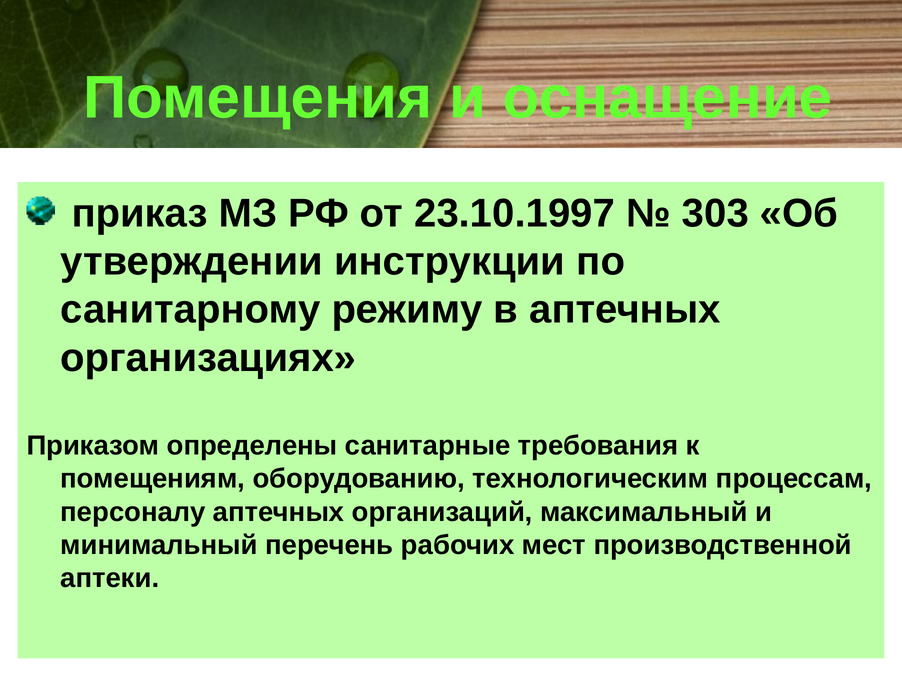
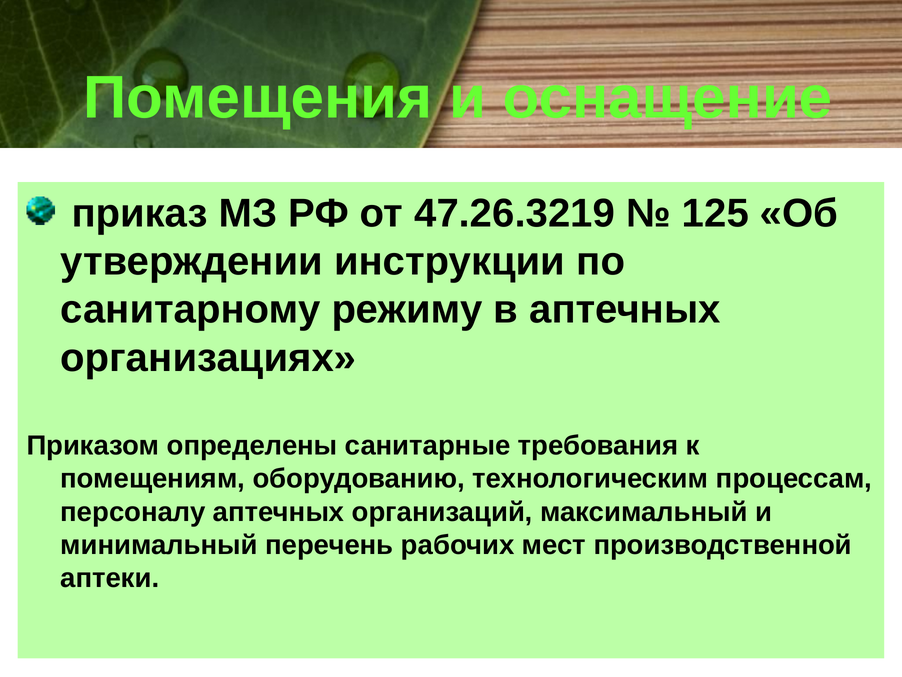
23.10.1997: 23.10.1997 -> 47.26.3219
303: 303 -> 125
